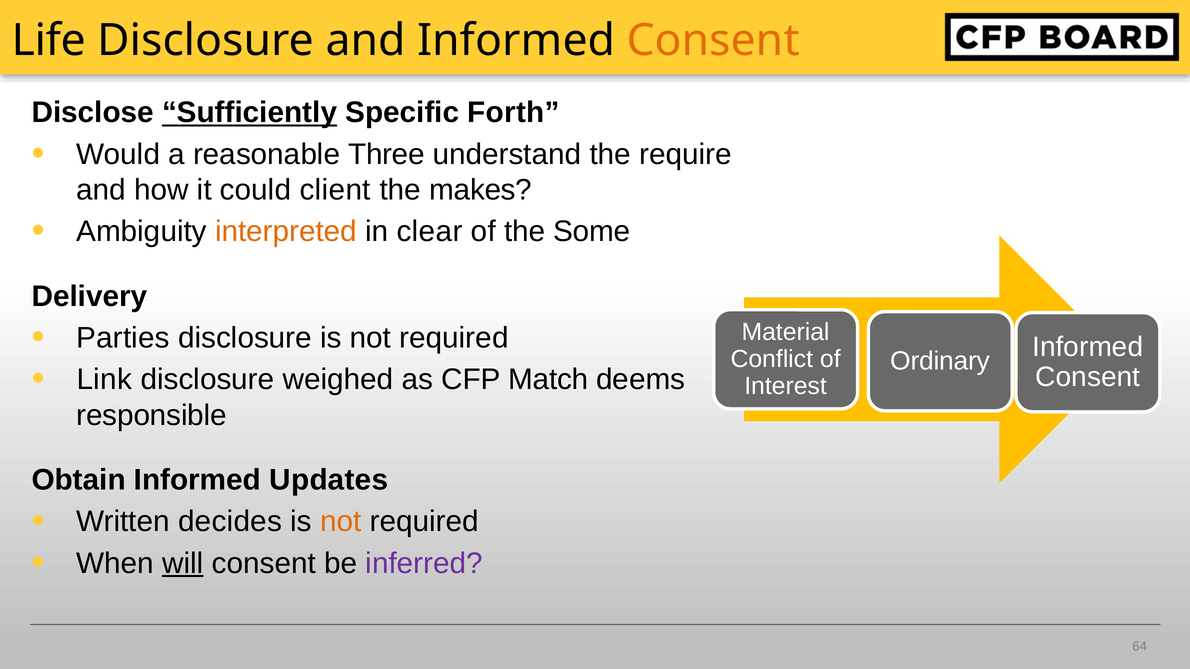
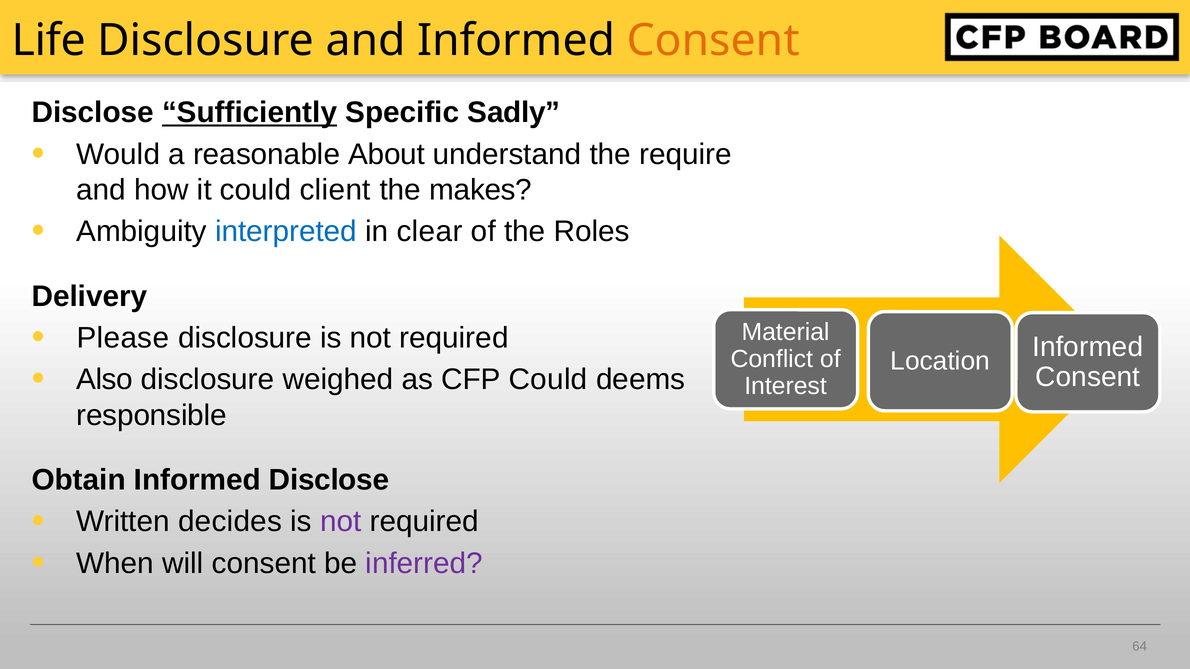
Forth: Forth -> Sadly
Three: Three -> About
interpreted colour: orange -> blue
Some: Some -> Roles
Parties: Parties -> Please
Ordinary: Ordinary -> Location
Link: Link -> Also
CFP Match: Match -> Could
Informed Updates: Updates -> Disclose
not at (341, 522) colour: orange -> purple
will underline: present -> none
